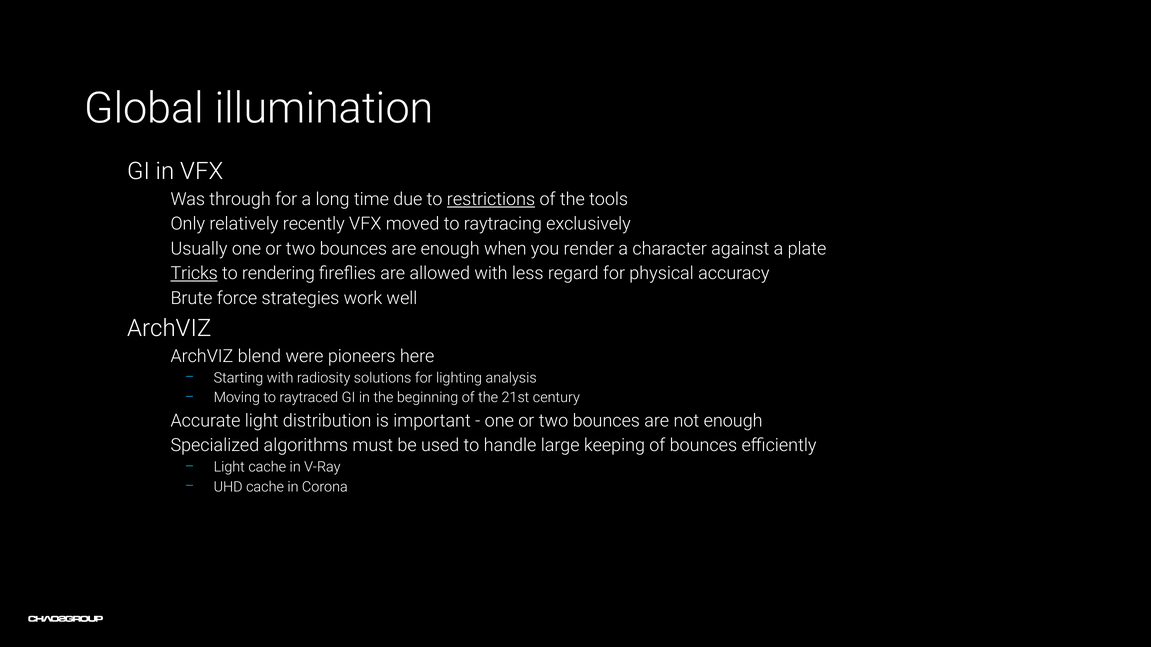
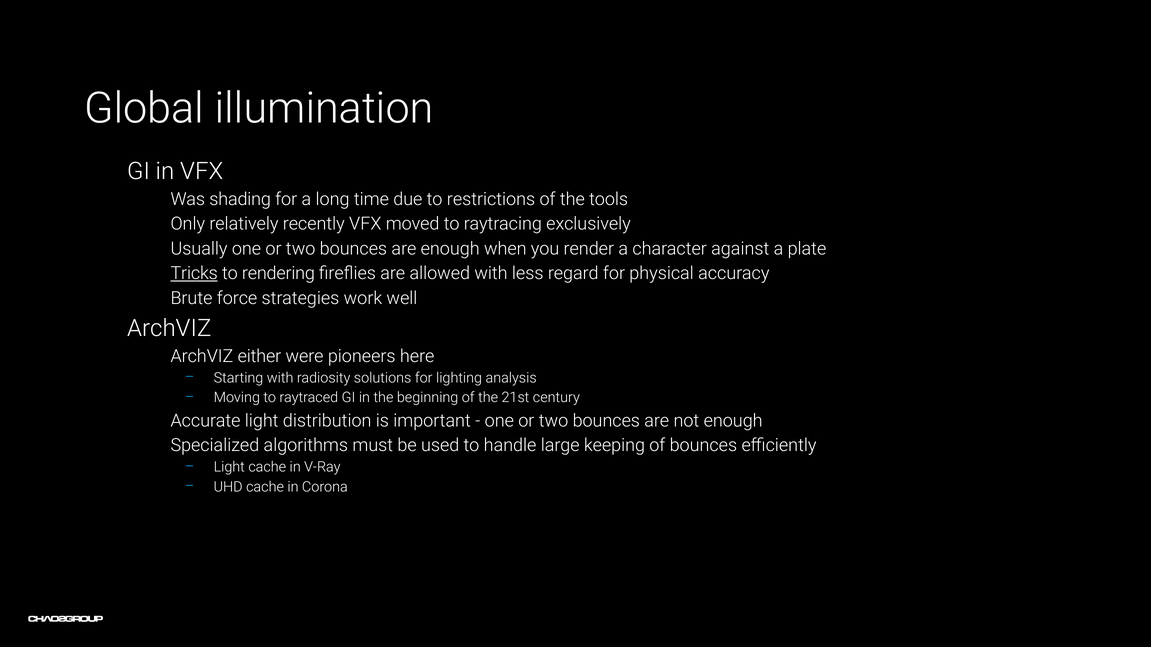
through: through -> shading
restrictions underline: present -> none
blend: blend -> either
